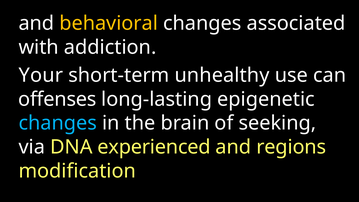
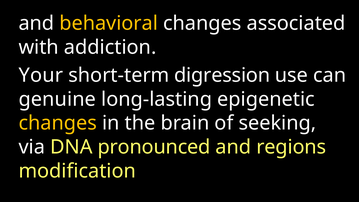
unhealthy: unhealthy -> digression
offenses: offenses -> genuine
changes at (58, 123) colour: light blue -> yellow
experienced: experienced -> pronounced
